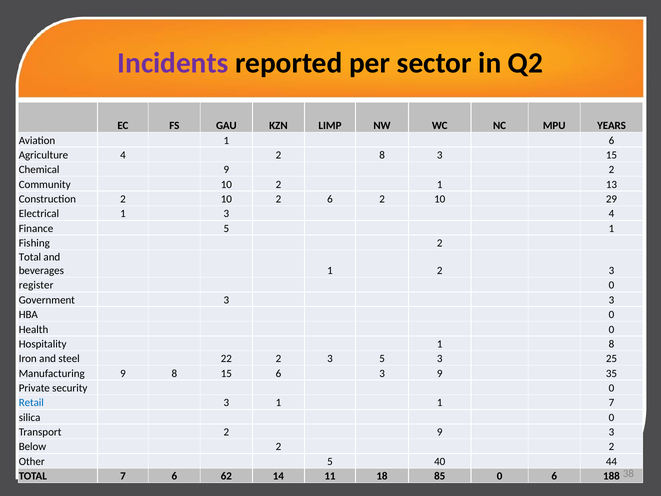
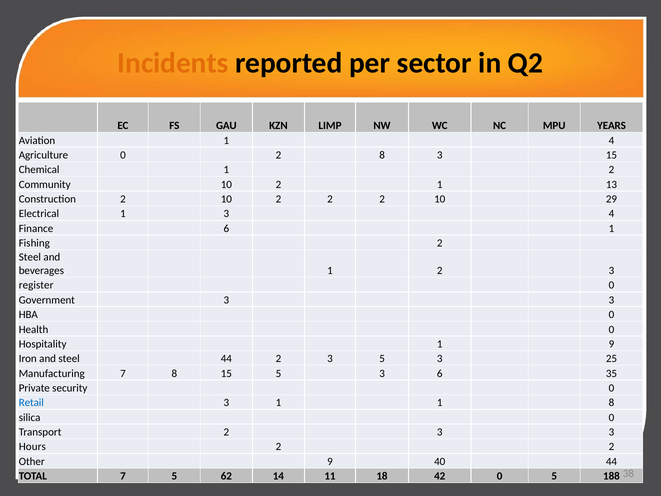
Incidents colour: purple -> orange
1 6: 6 -> 4
Agriculture 4: 4 -> 0
Chemical 9: 9 -> 1
10 2 6: 6 -> 2
Finance 5: 5 -> 6
Total at (30, 257): Total -> Steel
1 8: 8 -> 9
steel 22: 22 -> 44
Manufacturing 9: 9 -> 7
15 6: 6 -> 5
3 9: 9 -> 6
1 7: 7 -> 8
Transport 2 9: 9 -> 3
Below: Below -> Hours
Other 5: 5 -> 9
7 6: 6 -> 5
85: 85 -> 42
0 6: 6 -> 5
